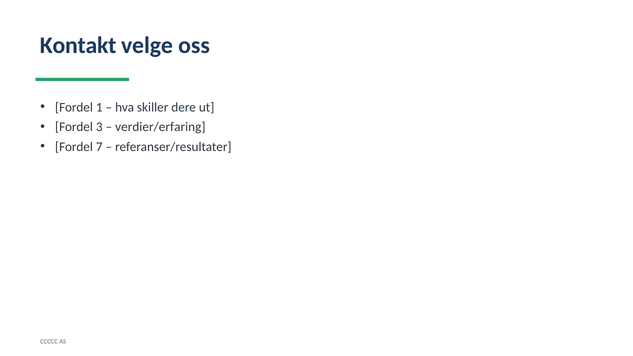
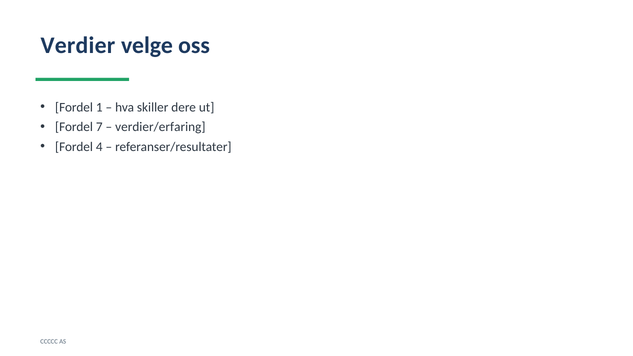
Kontakt: Kontakt -> Verdier
3: 3 -> 7
7: 7 -> 4
